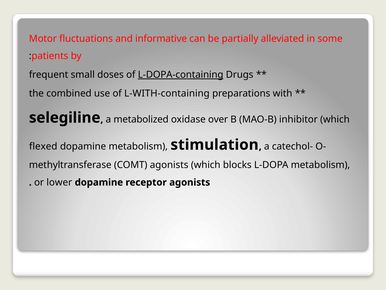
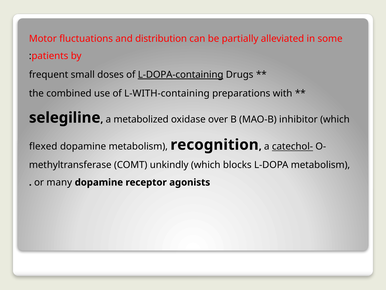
informative: informative -> distribution
stimulation: stimulation -> recognition
catechol- underline: none -> present
COMT agonists: agonists -> unkindly
lower: lower -> many
